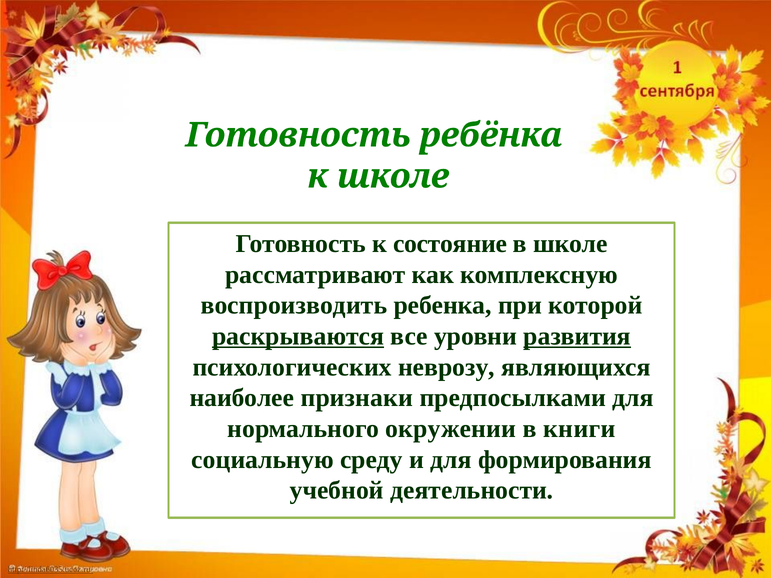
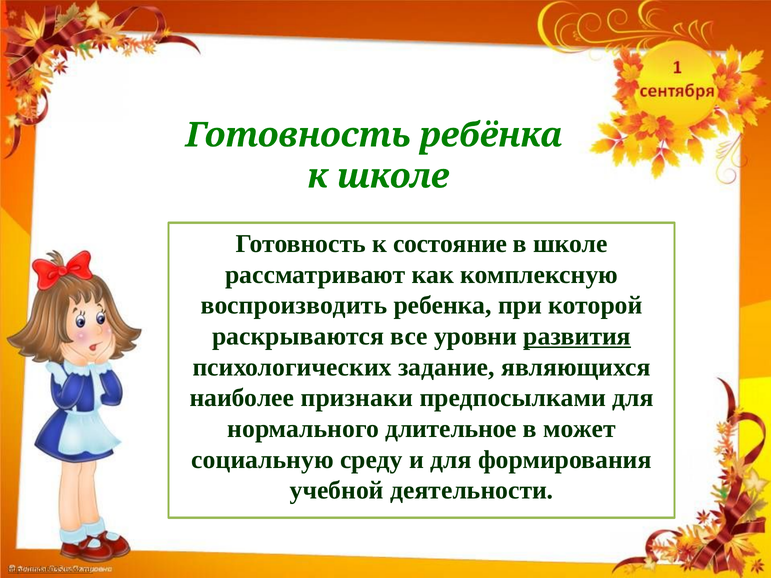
раскрываются underline: present -> none
неврозу: неврозу -> задание
окружении: окружении -> длительное
книги: книги -> может
